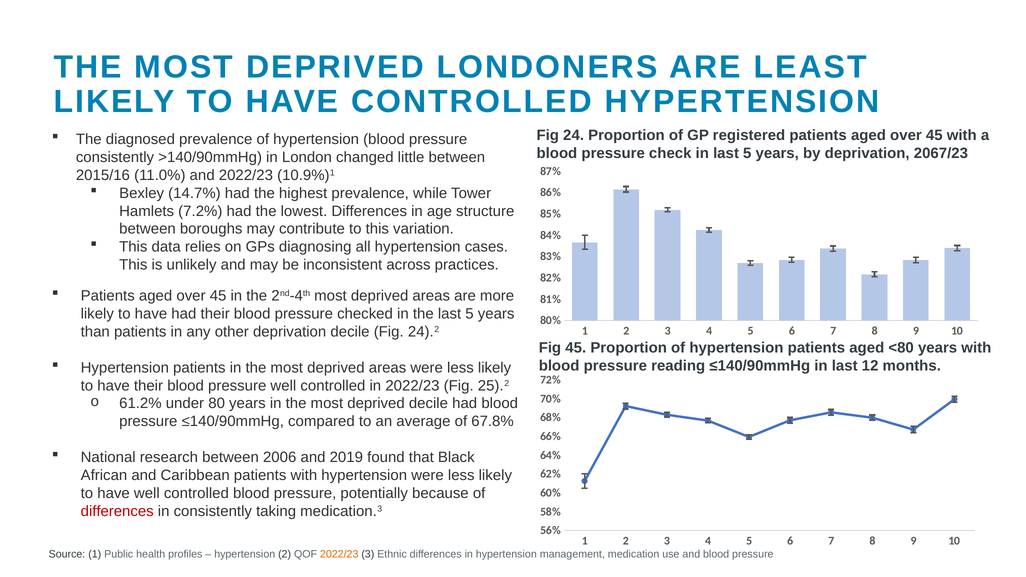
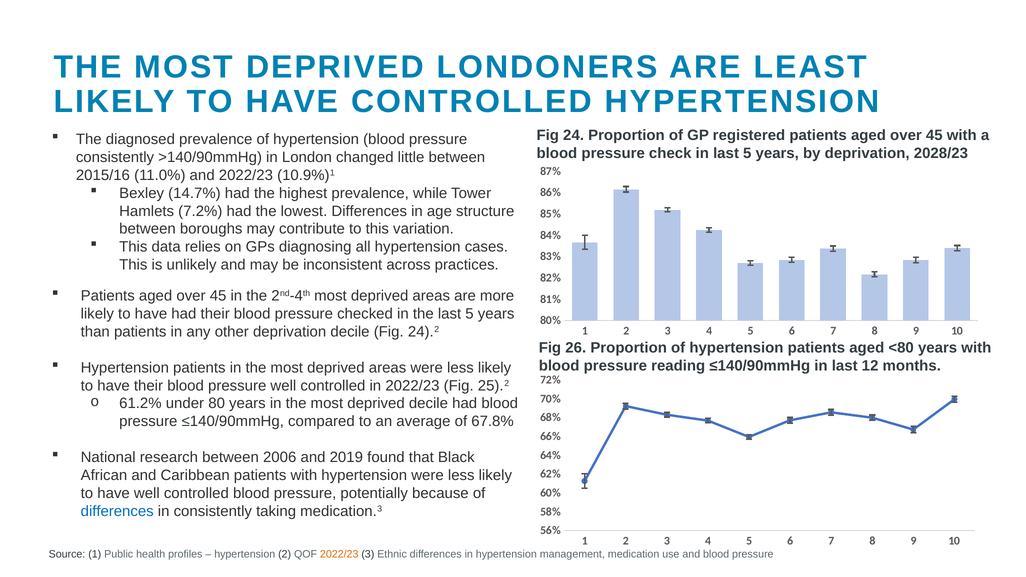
2067/23: 2067/23 -> 2028/23
Fig 45: 45 -> 26
differences at (117, 511) colour: red -> blue
